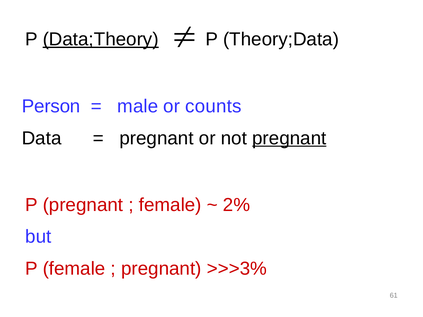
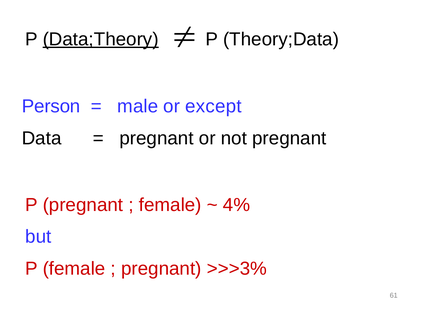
counts: counts -> except
pregnant at (289, 138) underline: present -> none
2%: 2% -> 4%
